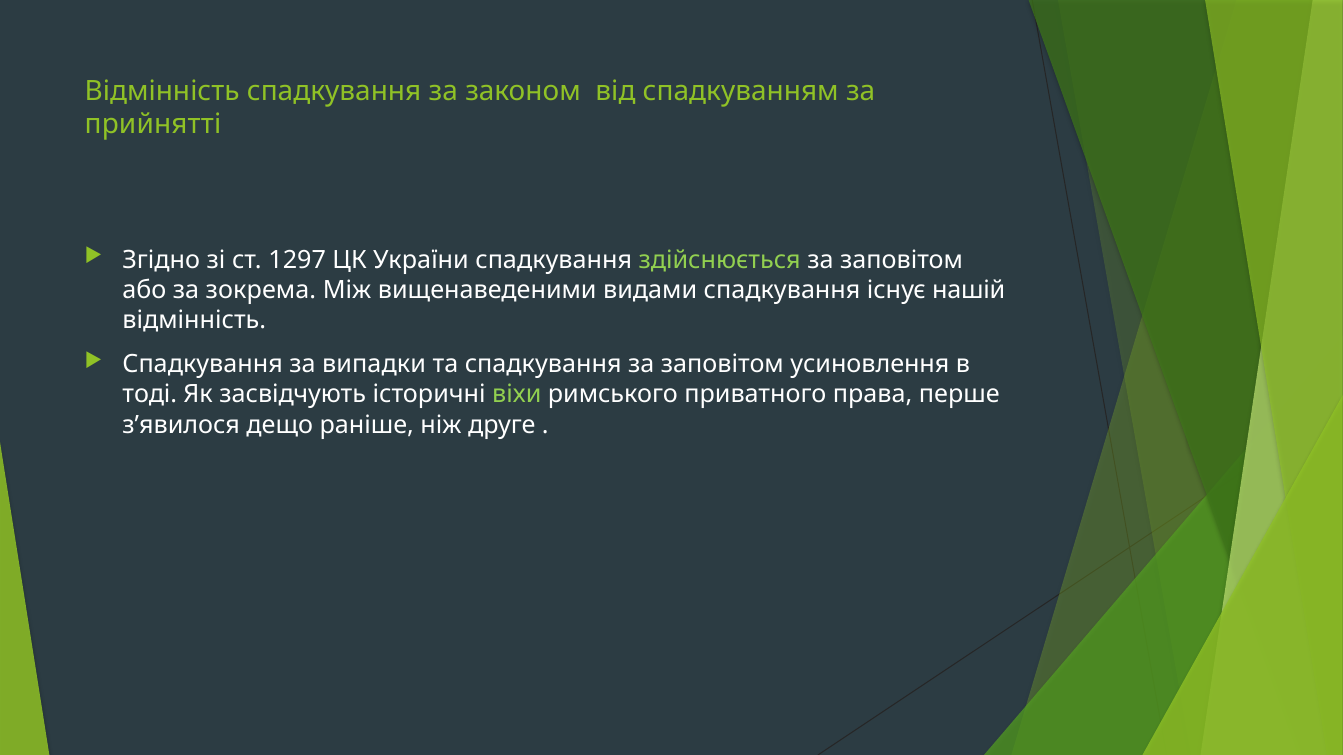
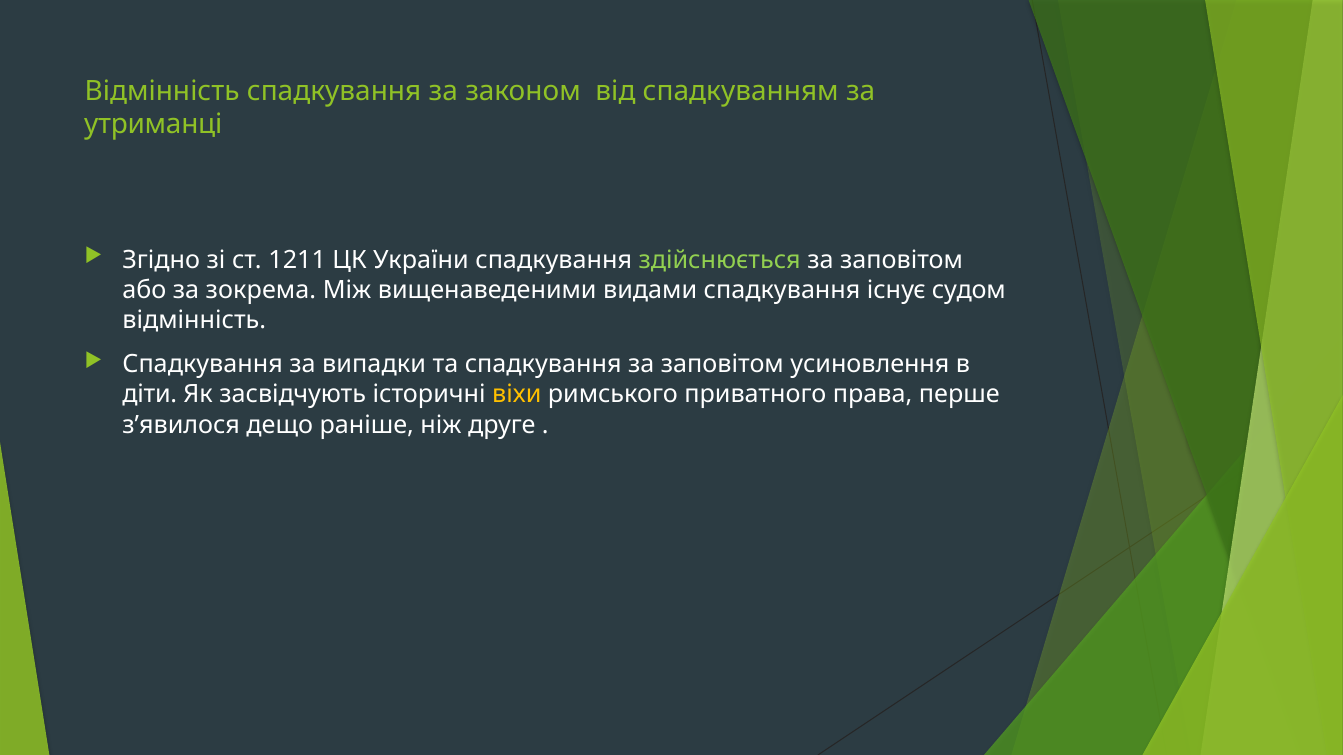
прийнятті: прийнятті -> утриманці
1297: 1297 -> 1211
нашій: нашій -> судом
тоді: тоді -> діти
віхи colour: light green -> yellow
